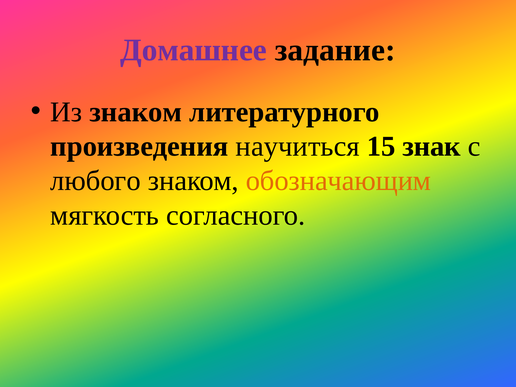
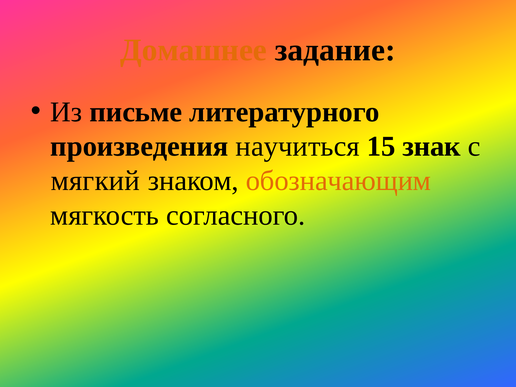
Домашнее colour: purple -> orange
Из знаком: знаком -> письме
любого: любого -> мягкий
